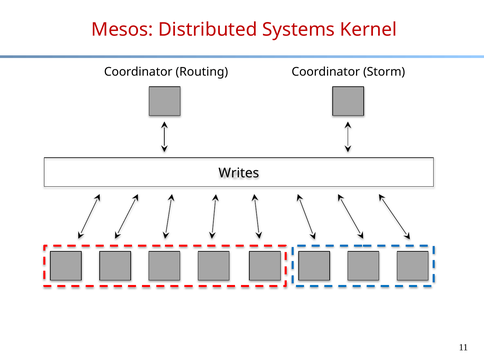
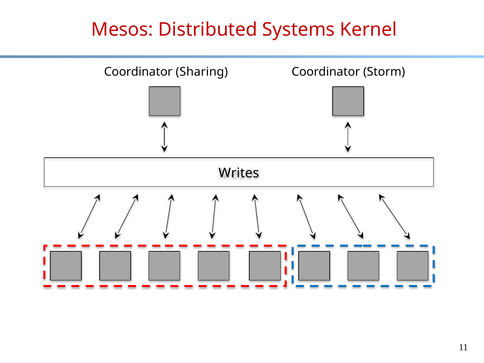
Routing: Routing -> Sharing
